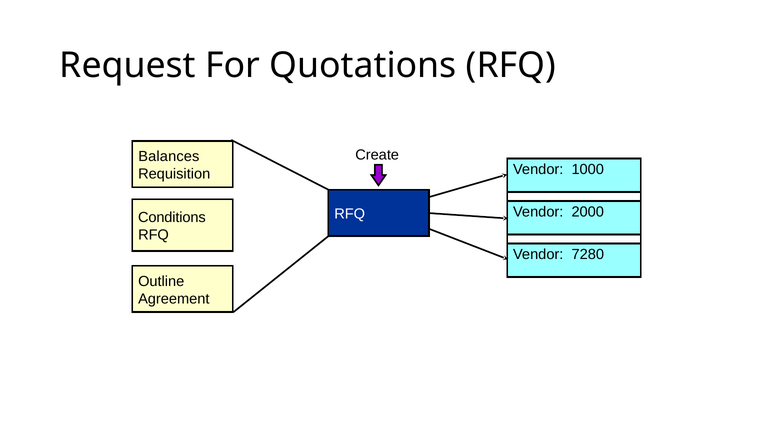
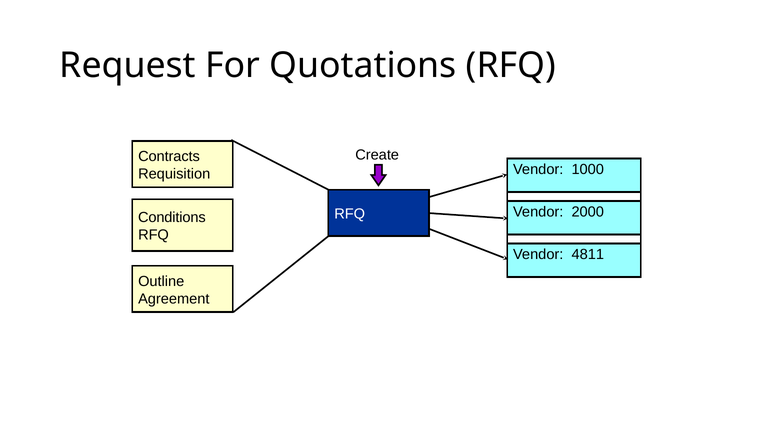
Balances: Balances -> Contracts
7280: 7280 -> 4811
